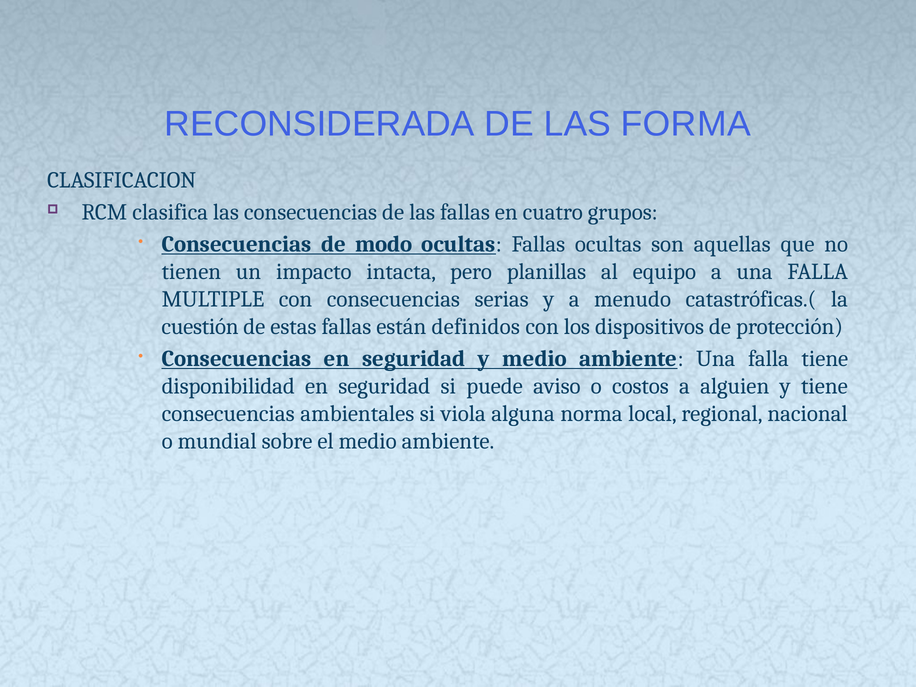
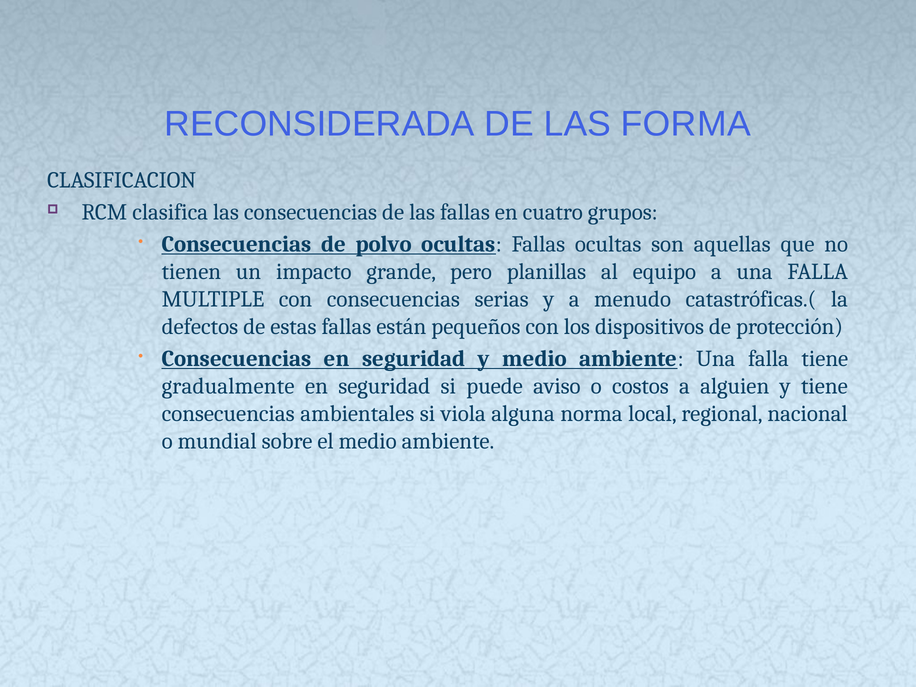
modo: modo -> polvo
intacta: intacta -> grande
cuestión: cuestión -> defectos
definidos: definidos -> pequeños
disponibilidad: disponibilidad -> gradualmente
